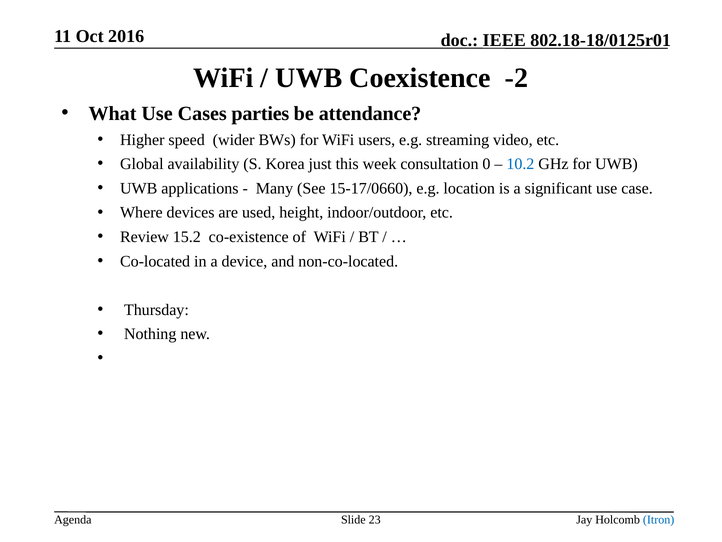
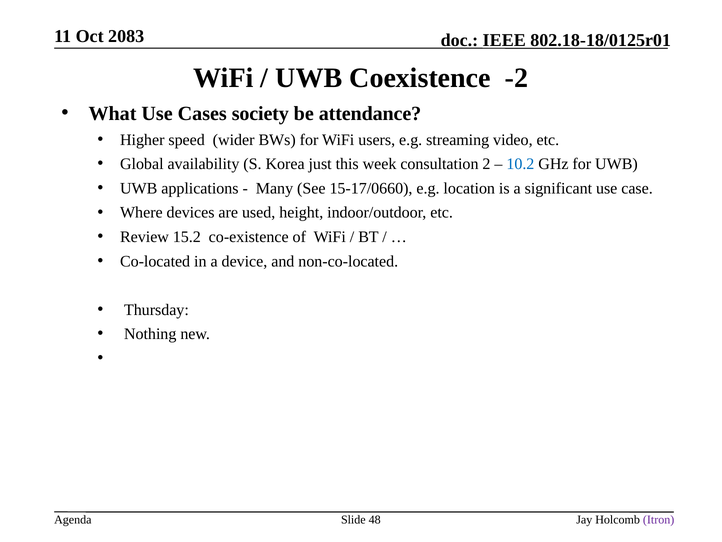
2016: 2016 -> 2083
parties: parties -> society
0: 0 -> 2
23: 23 -> 48
Itron colour: blue -> purple
